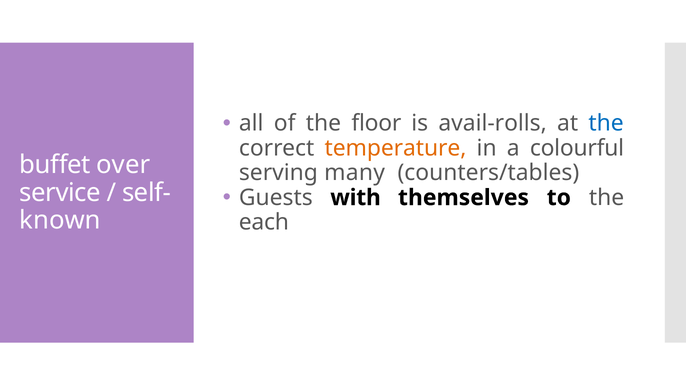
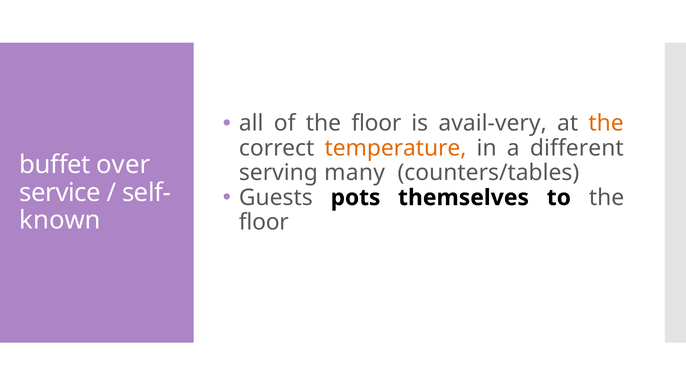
avail-rolls: avail-rolls -> avail-very
the at (606, 123) colour: blue -> orange
colourful: colourful -> different
with: with -> pots
each at (264, 222): each -> floor
